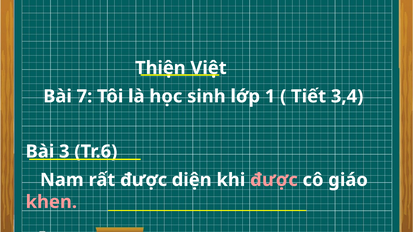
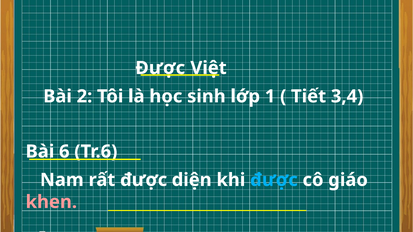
Thiện at (160, 68): Thiện -> Được
7: 7 -> 2
3: 3 -> 6
được at (274, 180) colour: pink -> light blue
